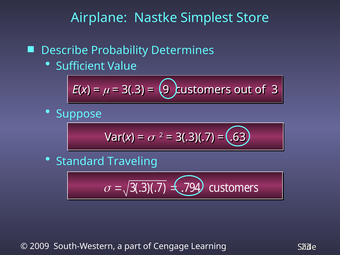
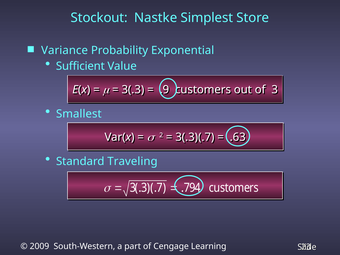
Airplane: Airplane -> Stockout
Describe: Describe -> Variance
Determines: Determines -> Exponential
Suppose: Suppose -> Smallest
